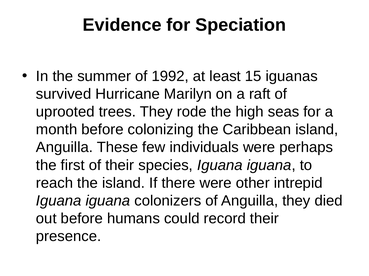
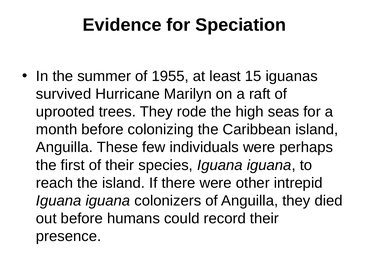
1992: 1992 -> 1955
